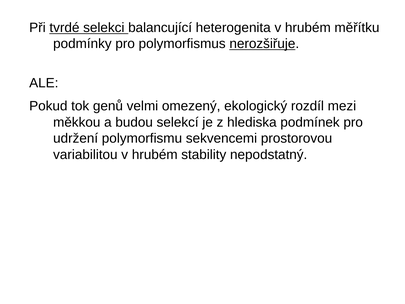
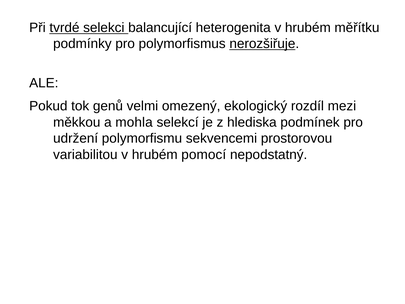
budou: budou -> mohla
stability: stability -> pomocí
